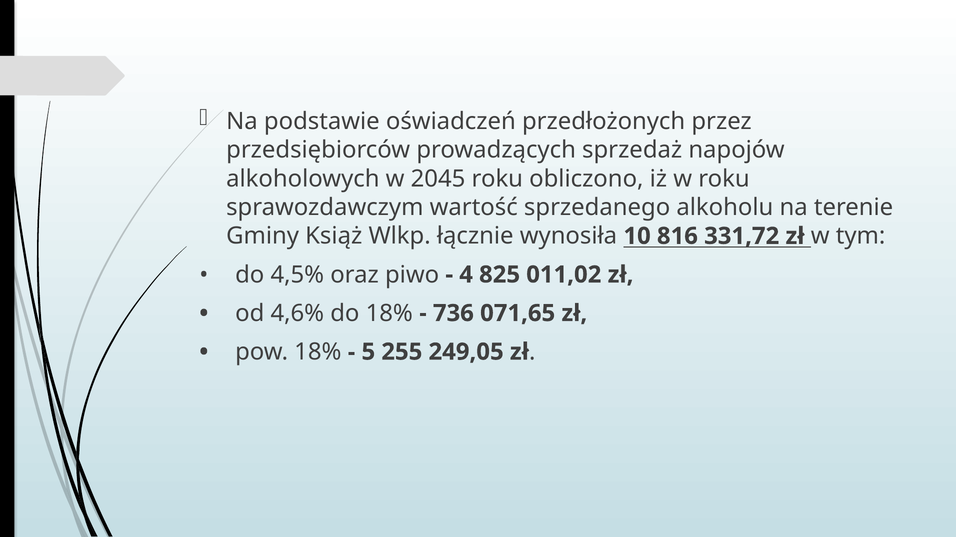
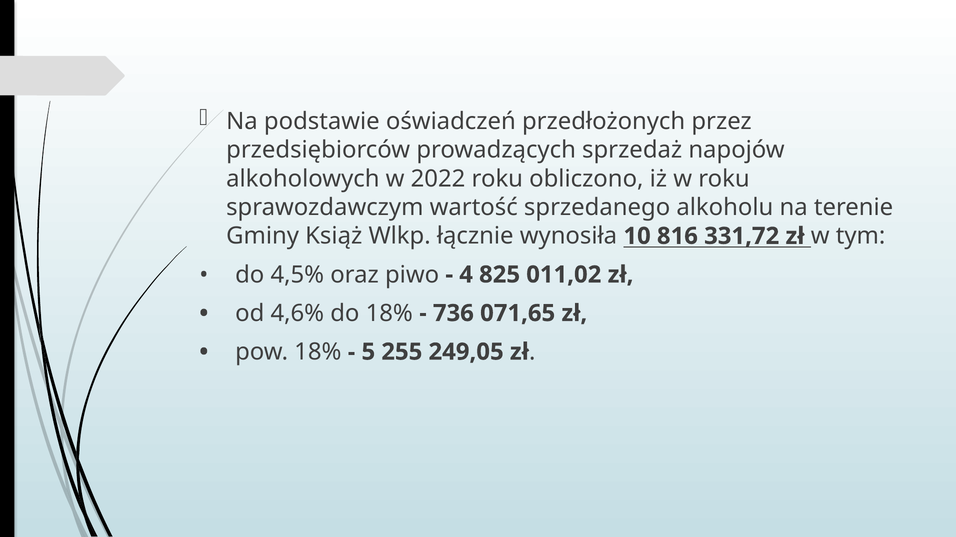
2045: 2045 -> 2022
